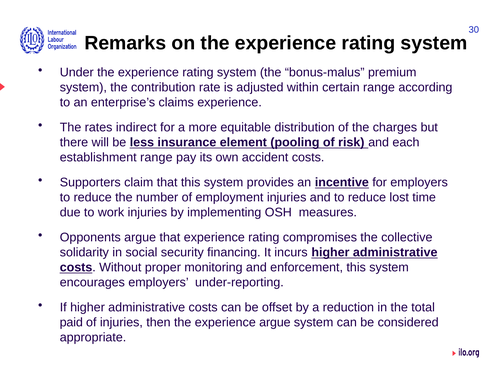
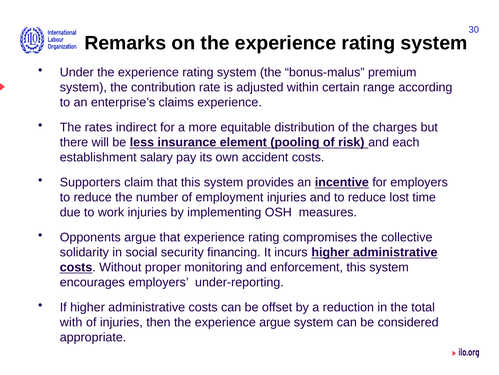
establishment range: range -> salary
paid: paid -> with
